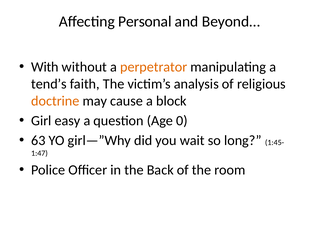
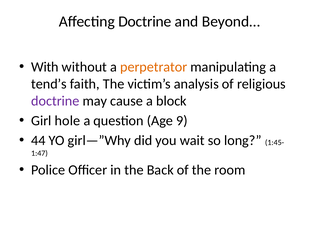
Affecting Personal: Personal -> Doctrine
doctrine at (55, 101) colour: orange -> purple
easy: easy -> hole
0: 0 -> 9
63: 63 -> 44
